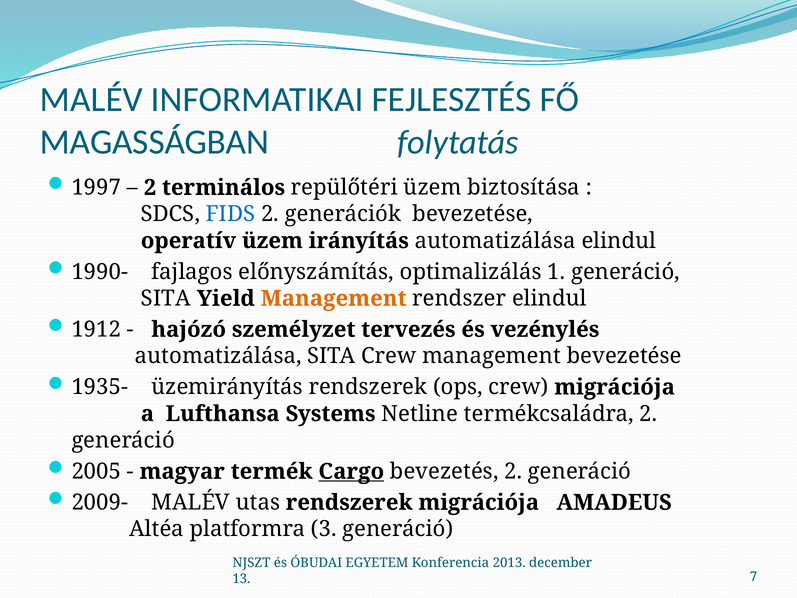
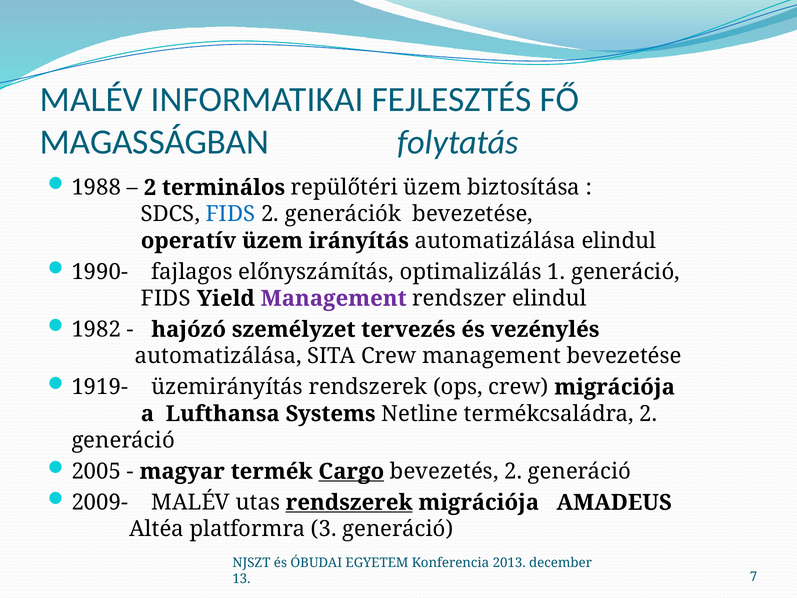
1997: 1997 -> 1988
SITA at (166, 298): SITA -> FIDS
Management at (334, 298) colour: orange -> purple
1912: 1912 -> 1982
1935-: 1935- -> 1919-
rendszerek at (349, 502) underline: none -> present
